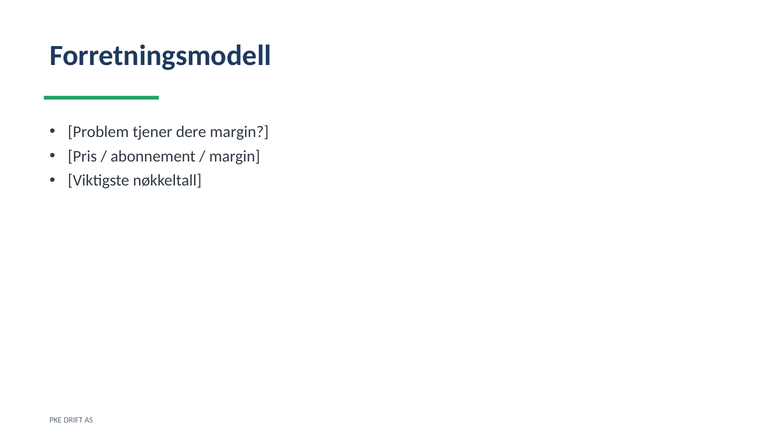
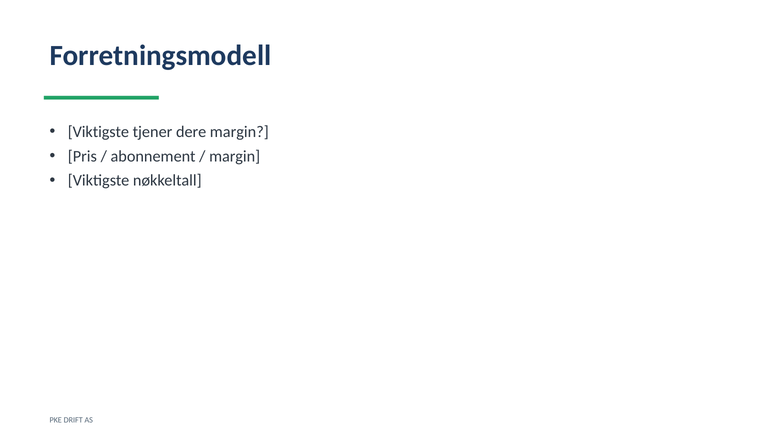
Problem at (98, 132): Problem -> Viktigste
